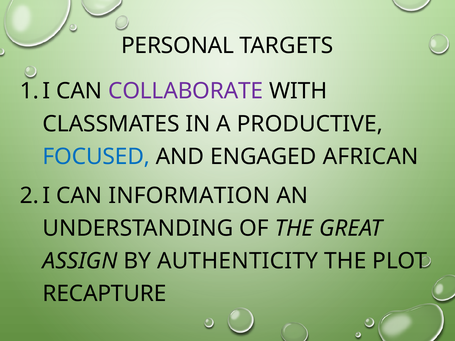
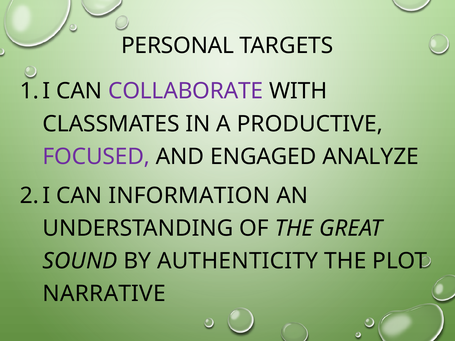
FOCUSED colour: blue -> purple
AFRICAN: AFRICAN -> ANALYZE
ASSIGN: ASSIGN -> SOUND
RECAPTURE: RECAPTURE -> NARRATIVE
